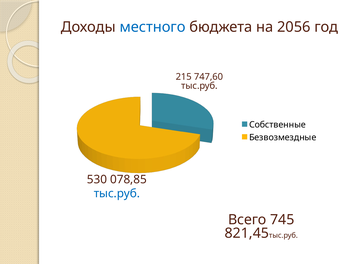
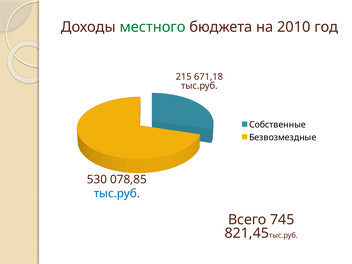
местного colour: blue -> green
2056: 2056 -> 2010
747,60: 747,60 -> 671,18
